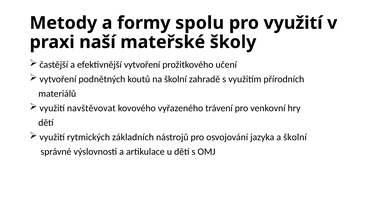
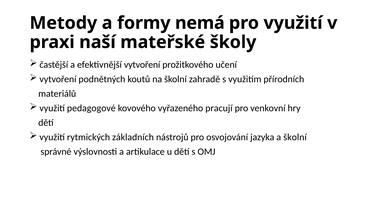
spolu: spolu -> nemá
navštěvovat: navštěvovat -> pedagogové
trávení: trávení -> pracují
